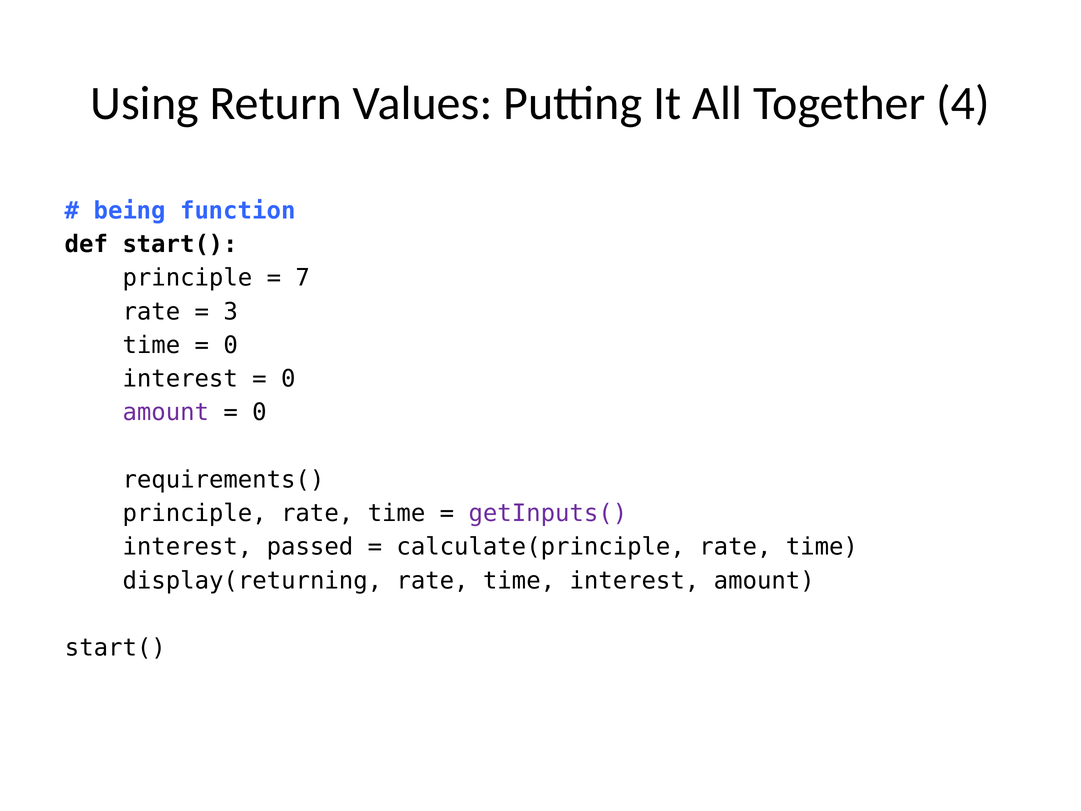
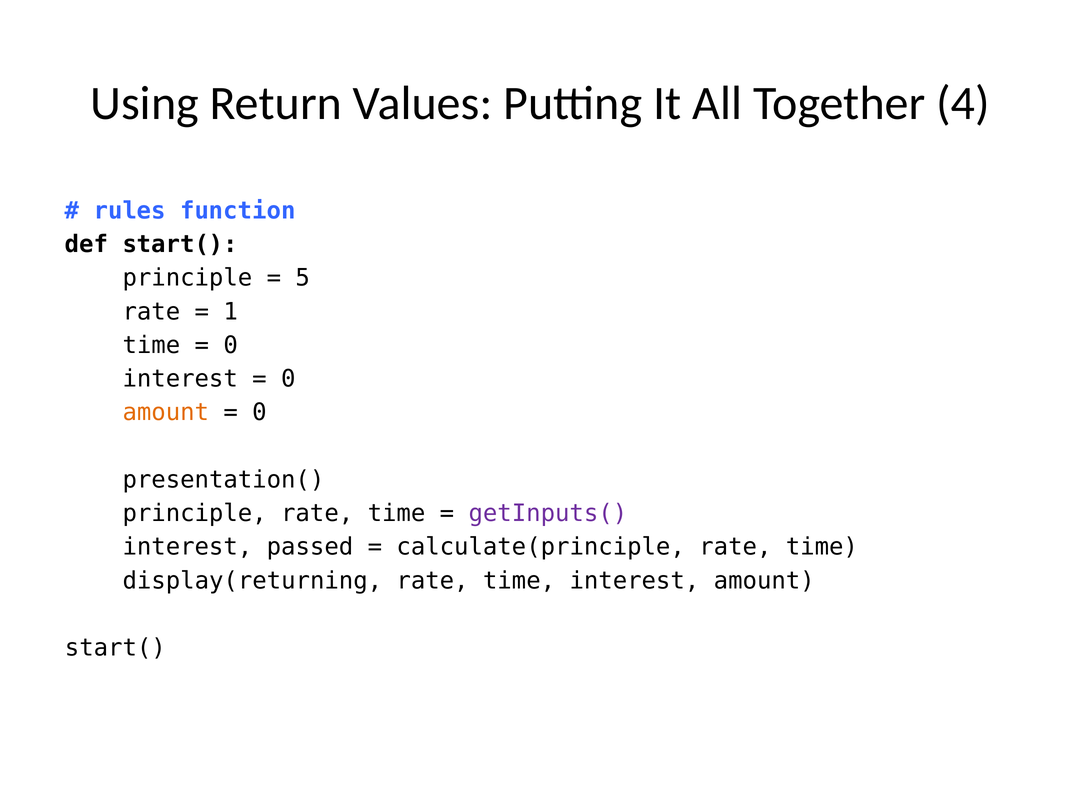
being: being -> rules
7: 7 -> 5
3: 3 -> 1
amount at (166, 412) colour: purple -> orange
requirements(: requirements( -> presentation(
